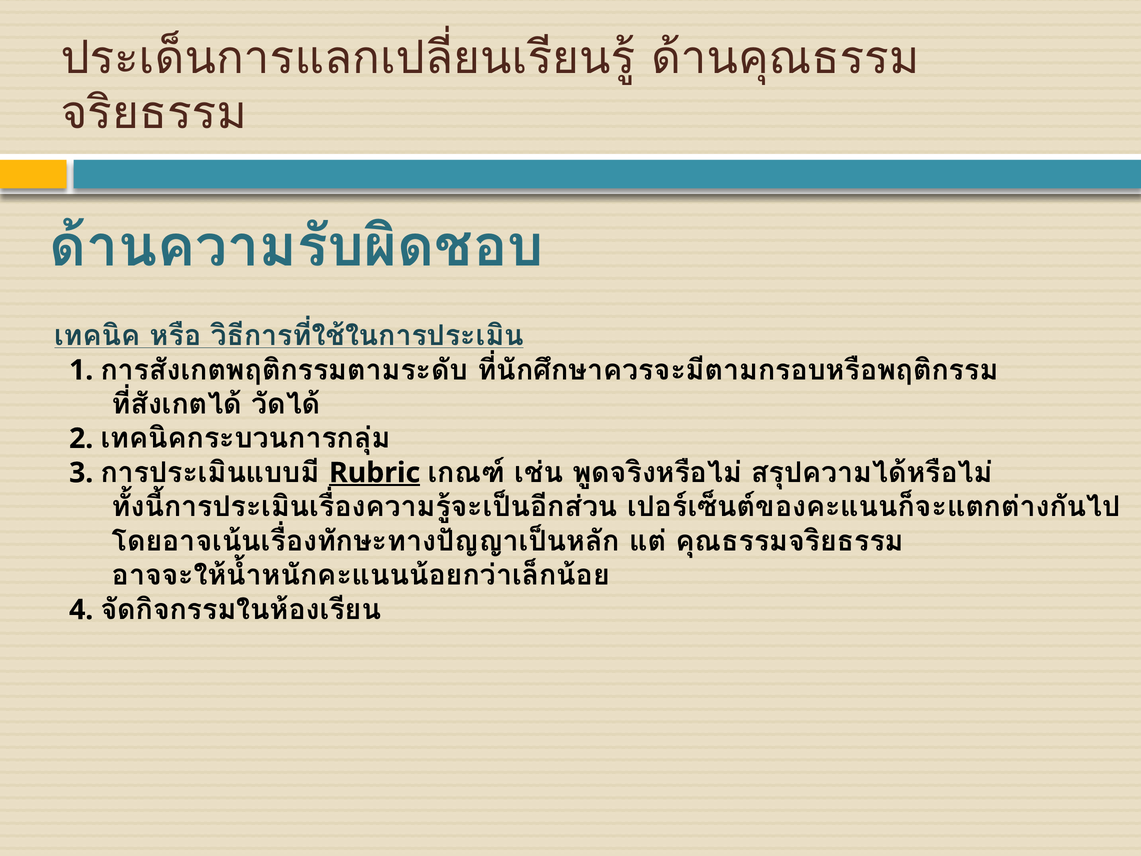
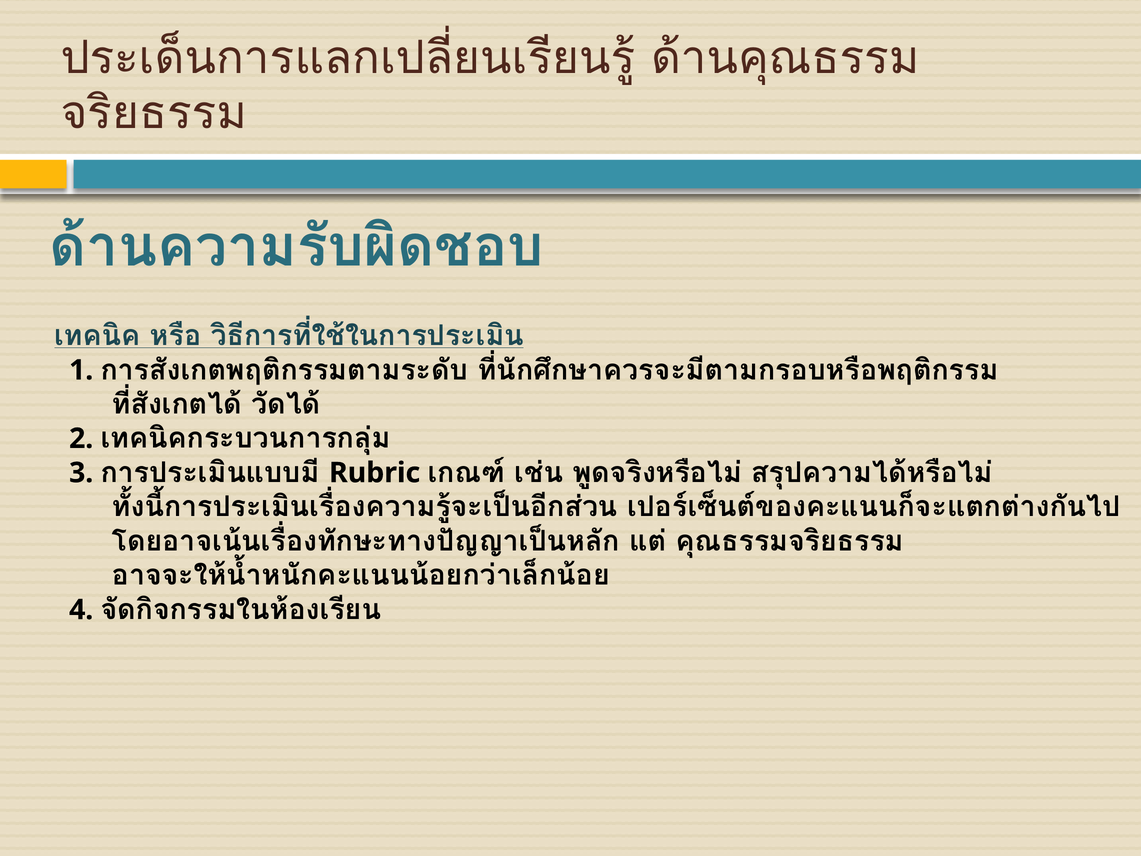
Rubric underline: present -> none
